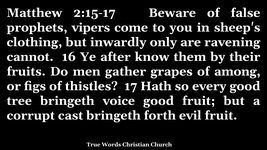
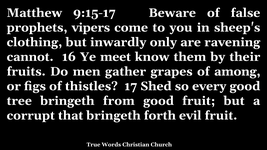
2:15-17: 2:15-17 -> 9:15-17
after: after -> meet
Hath: Hath -> Shed
voice: voice -> from
cast: cast -> that
